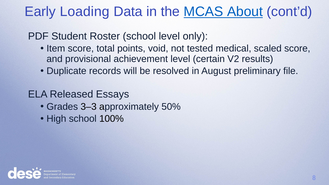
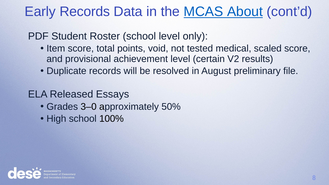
Early Loading: Loading -> Records
3–3: 3–3 -> 3–0
